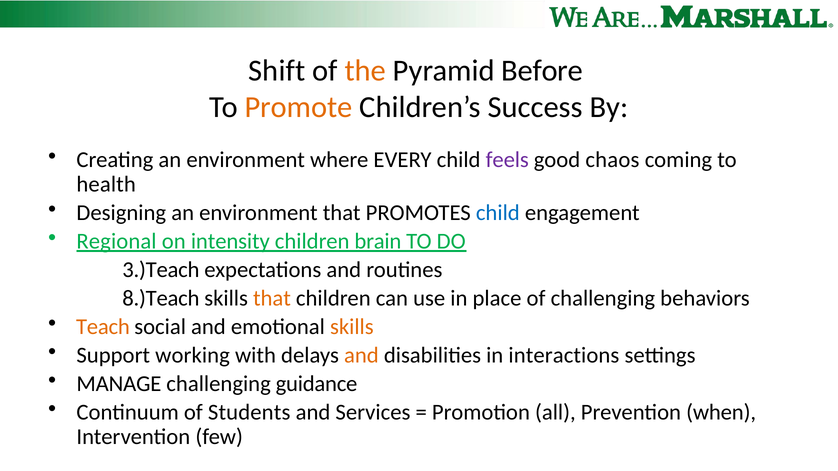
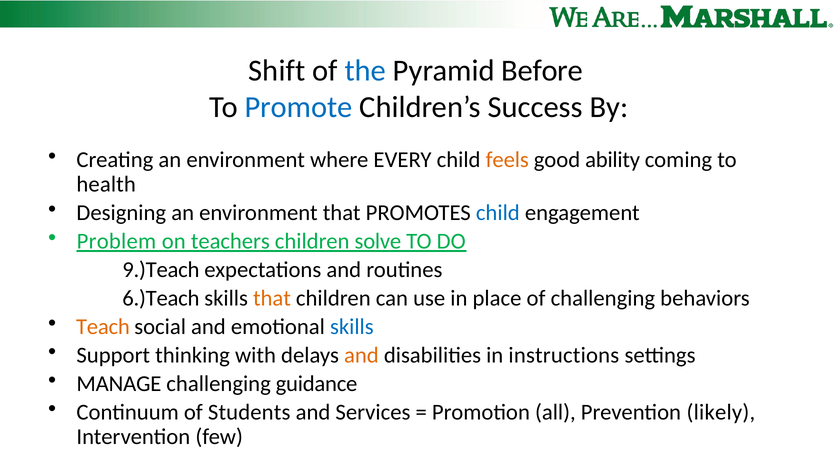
the colour: orange -> blue
Promote colour: orange -> blue
feels colour: purple -> orange
chaos: chaos -> ability
Regional: Regional -> Problem
intensity: intensity -> teachers
brain: brain -> solve
3.)Teach: 3.)Teach -> 9.)Teach
8.)Teach: 8.)Teach -> 6.)Teach
skills at (352, 327) colour: orange -> blue
working: working -> thinking
interactions: interactions -> instructions
when: when -> likely
